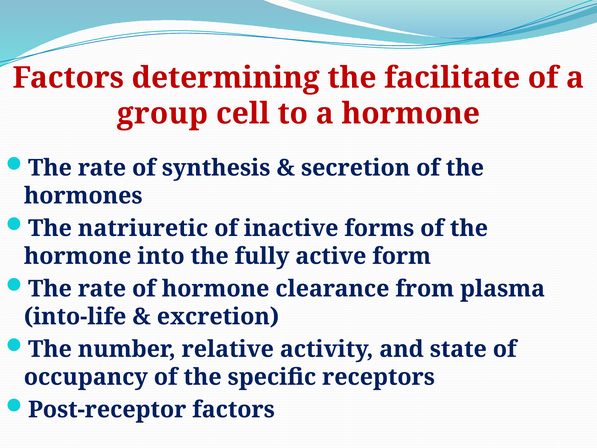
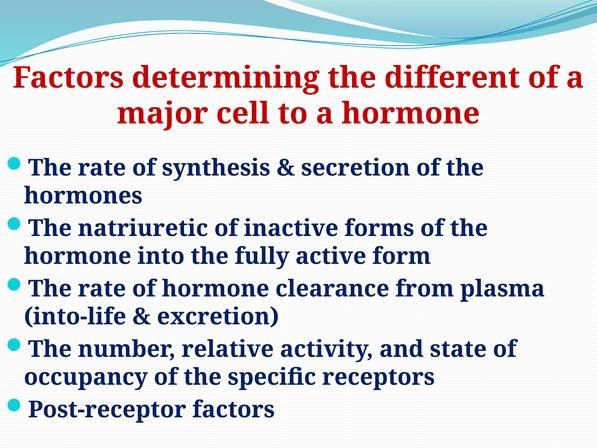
facilitate: facilitate -> different
group: group -> major
